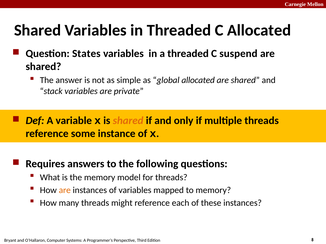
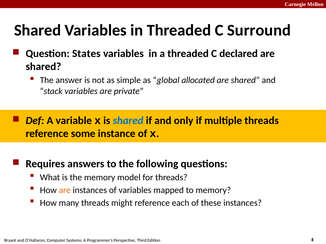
C Allocated: Allocated -> Surround
suspend: suspend -> declared
shared at (128, 121) colour: orange -> blue
